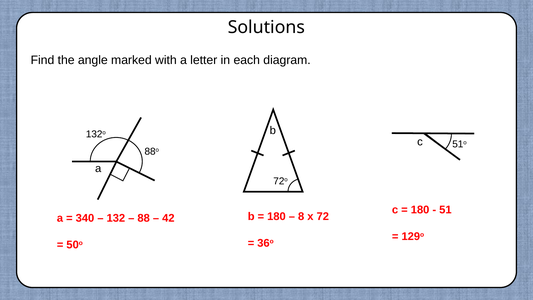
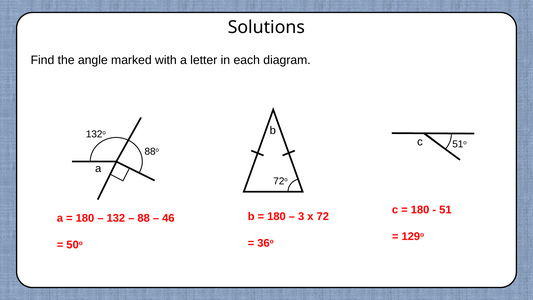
8: 8 -> 3
340 at (85, 218): 340 -> 180
42: 42 -> 46
